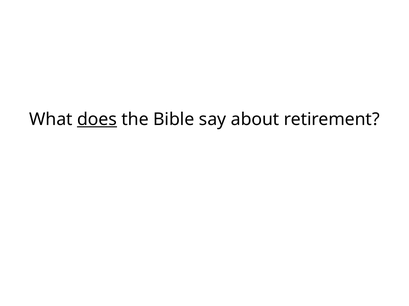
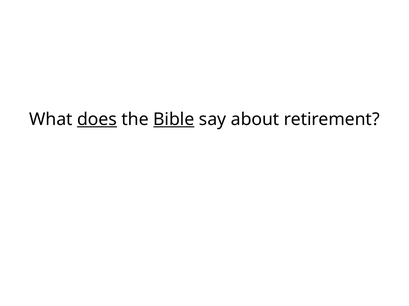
Bible underline: none -> present
